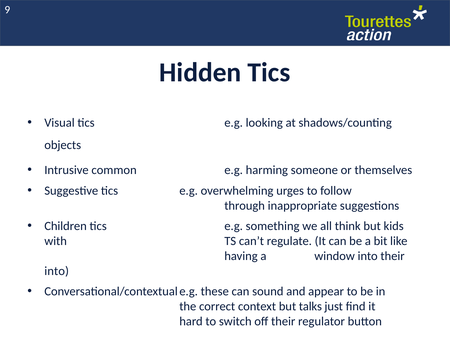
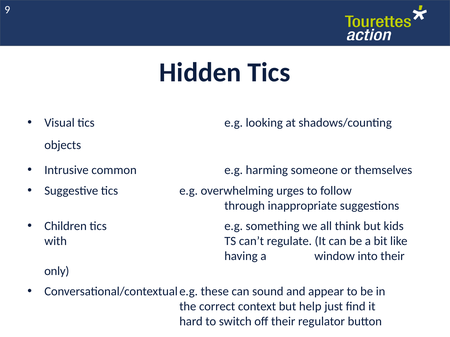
into at (57, 271): into -> only
talks: talks -> help
